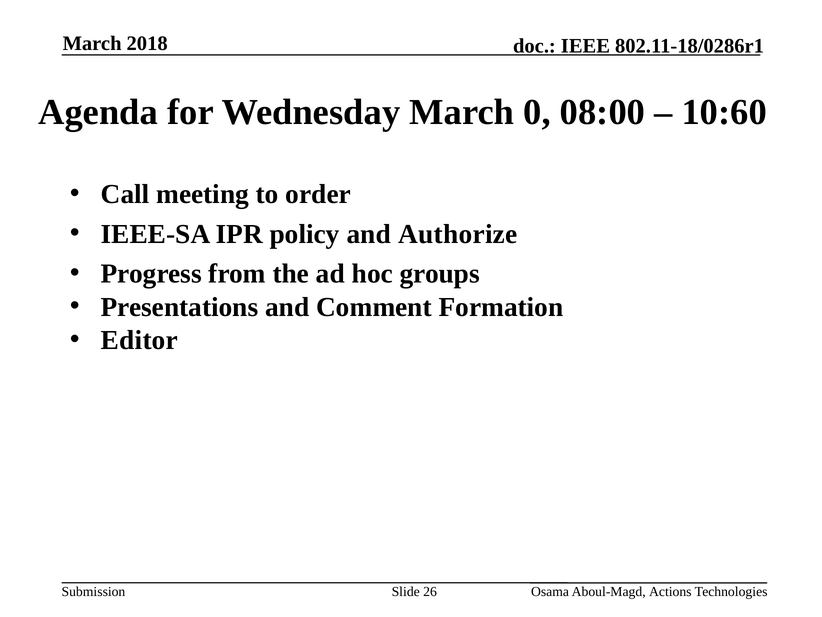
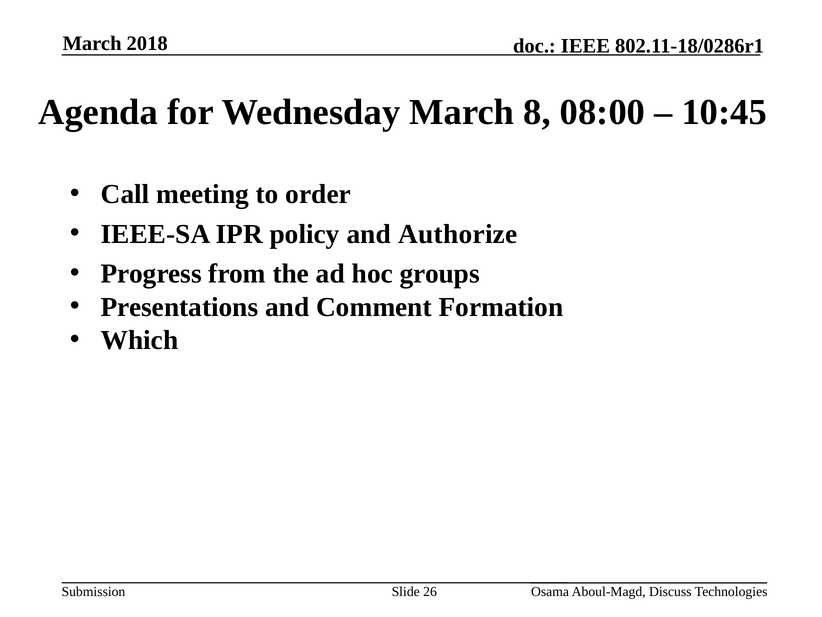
0: 0 -> 8
10:60: 10:60 -> 10:45
Editor: Editor -> Which
Actions: Actions -> Discuss
